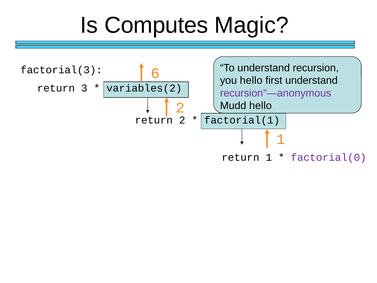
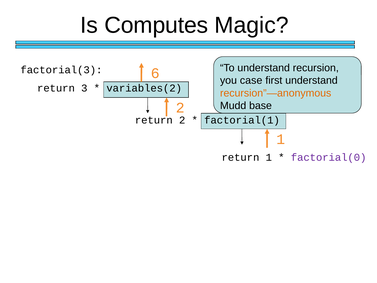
you hello: hello -> case
recursion”—anonymous colour: purple -> orange
Mudd hello: hello -> base
